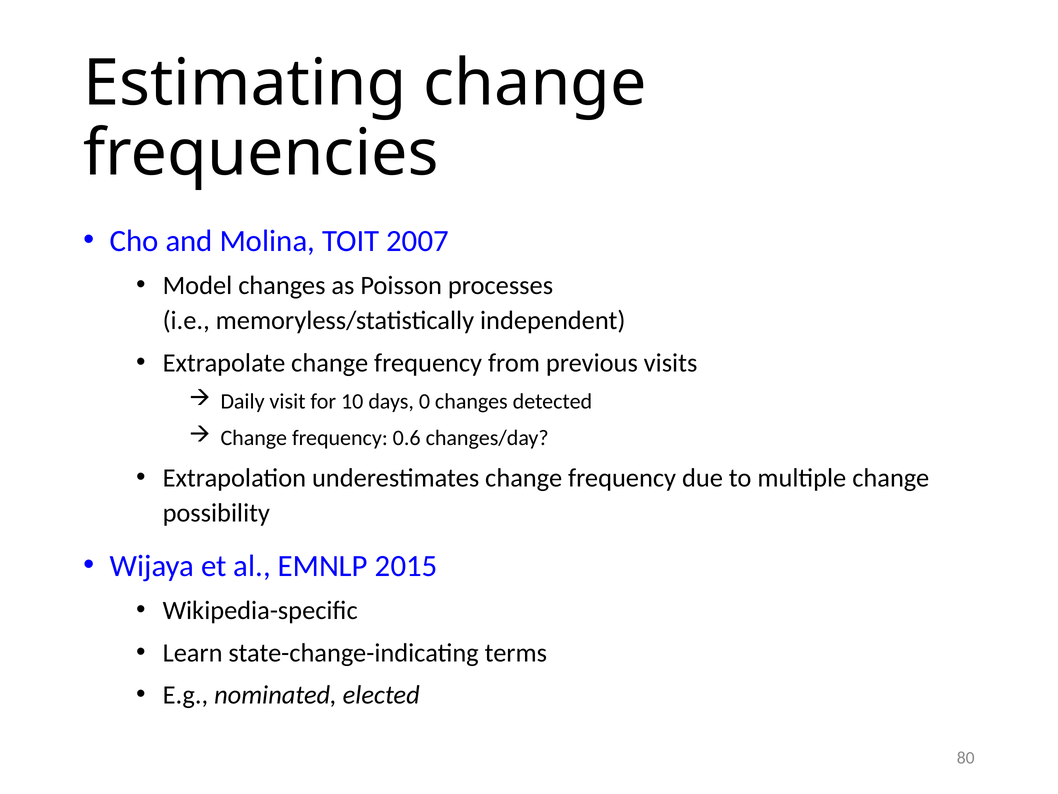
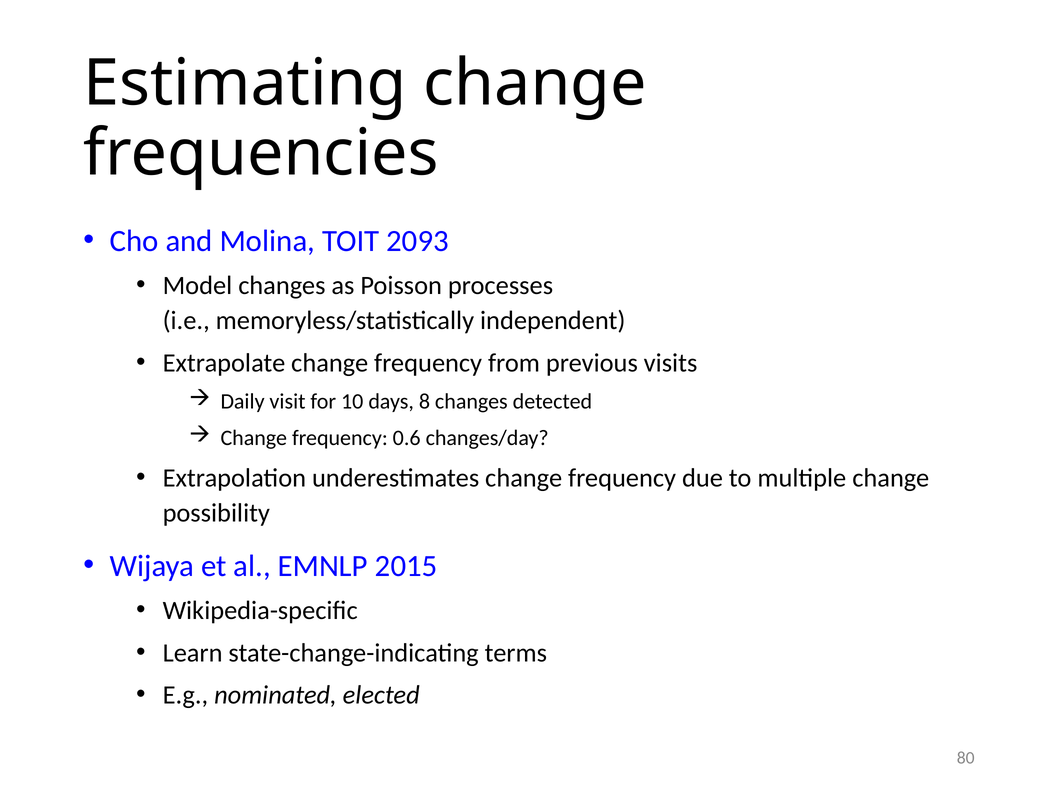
2007: 2007 -> 2093
0: 0 -> 8
